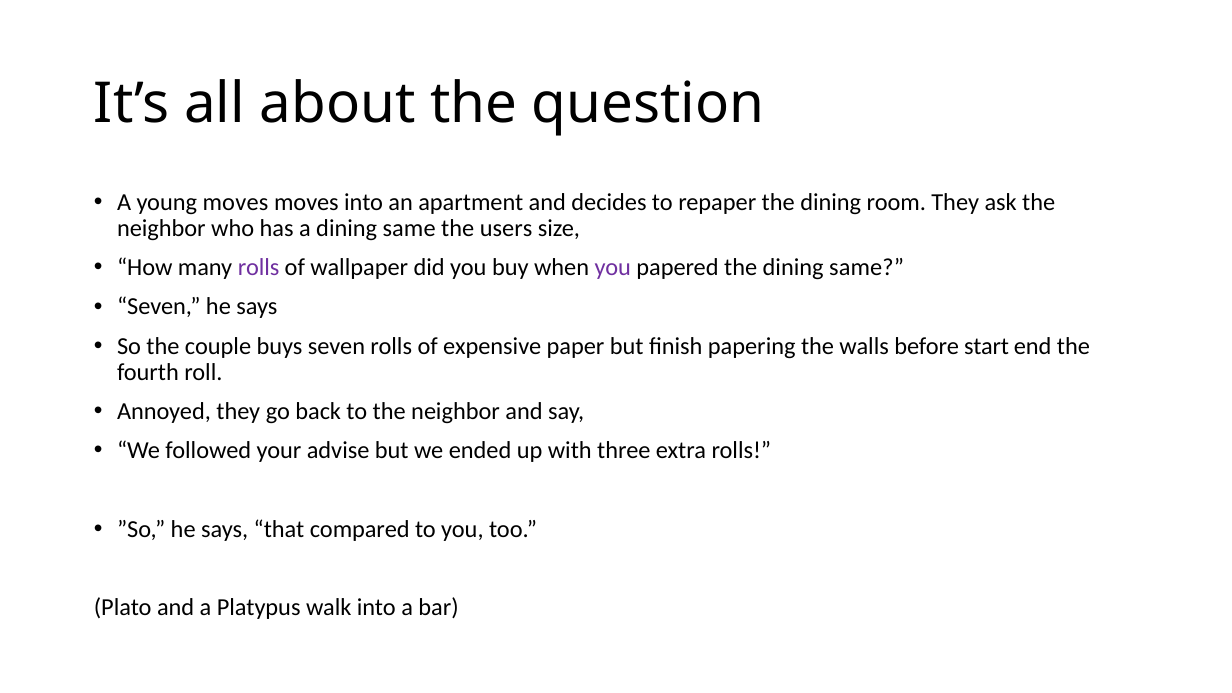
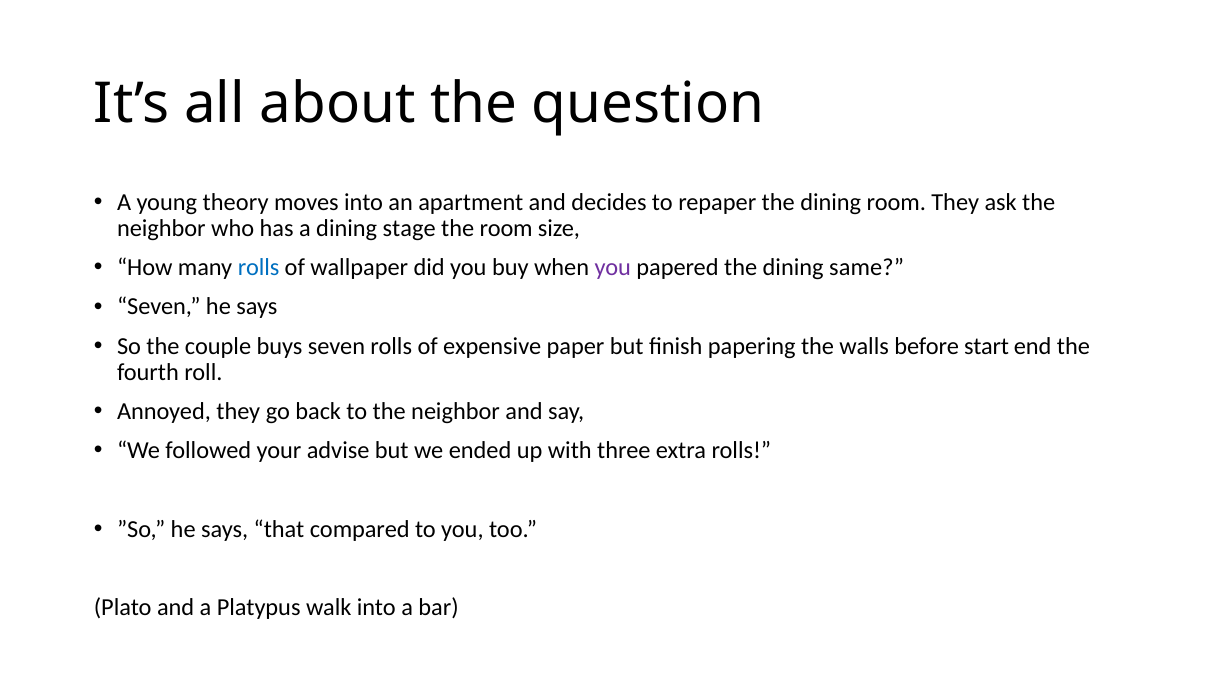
young moves: moves -> theory
a dining same: same -> stage
the users: users -> room
rolls at (259, 268) colour: purple -> blue
